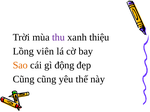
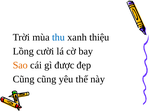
thu colour: purple -> blue
viên: viên -> cười
động: động -> được
